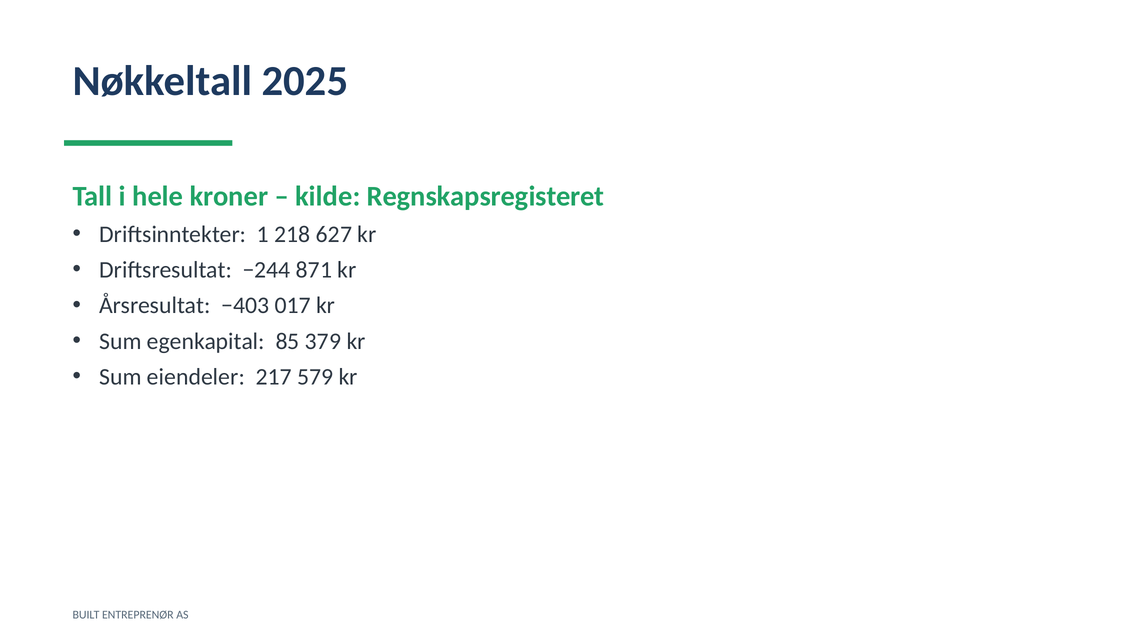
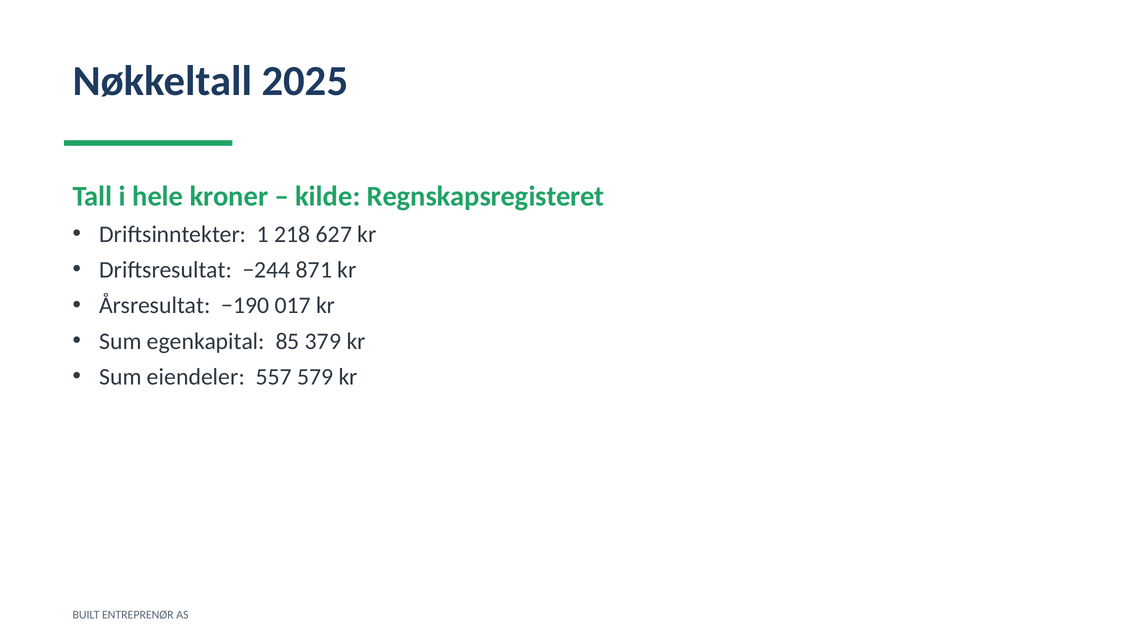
−403: −403 -> −190
217: 217 -> 557
